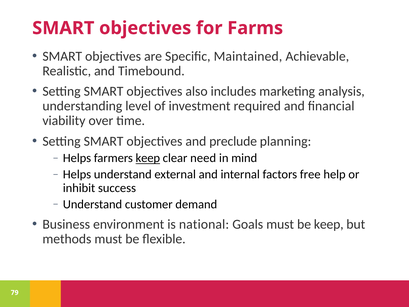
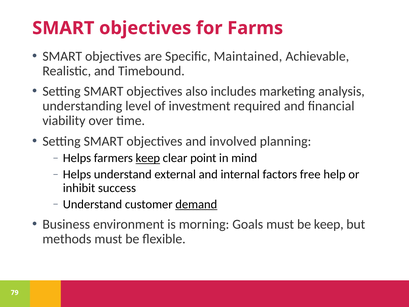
preclude: preclude -> involved
need: need -> point
demand underline: none -> present
national: national -> morning
